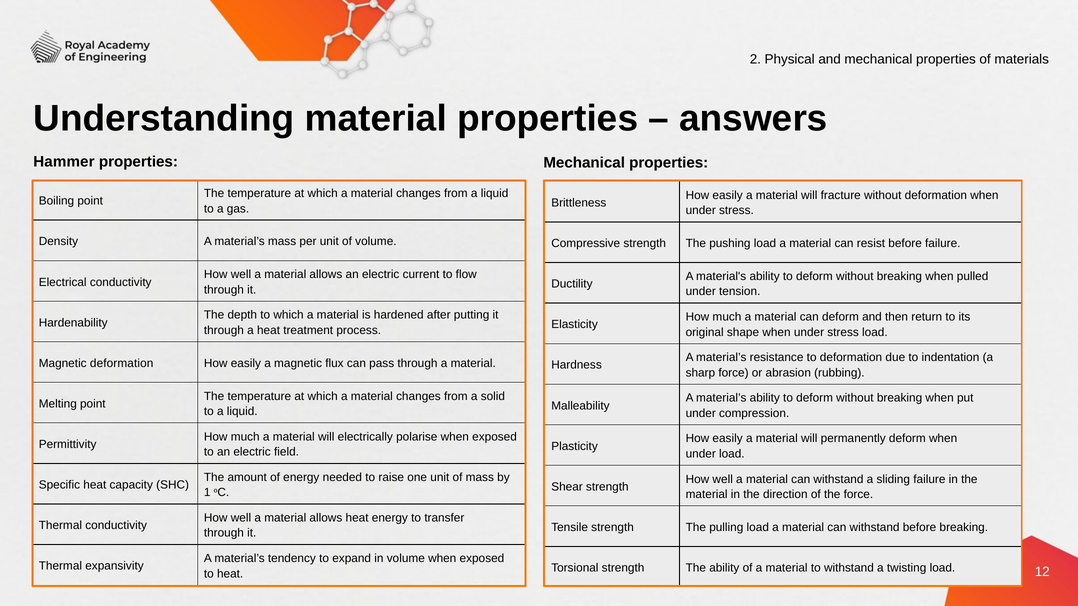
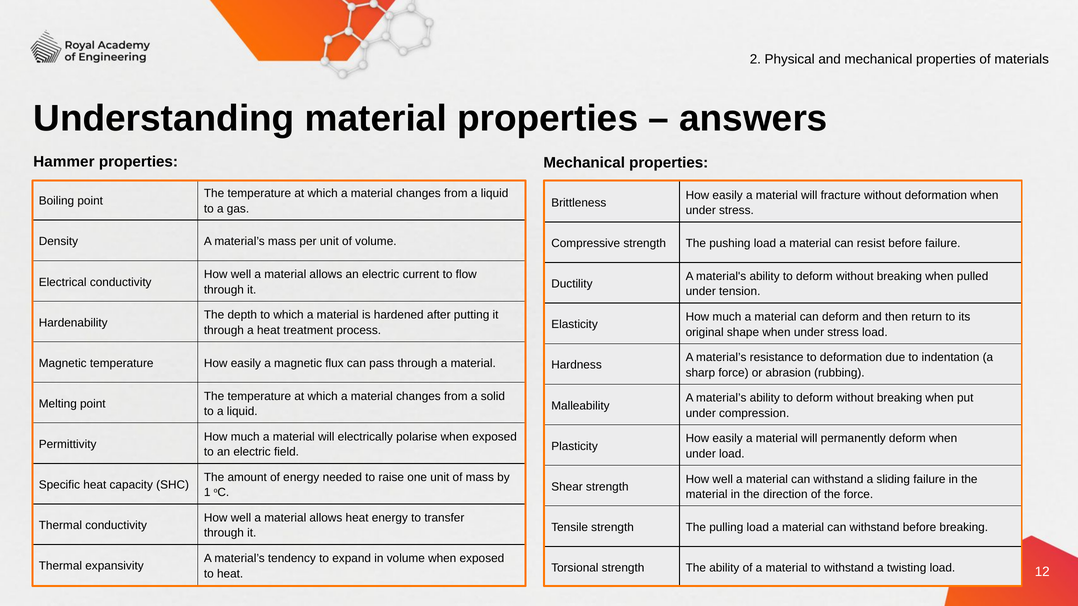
Magnetic deformation: deformation -> temperature
